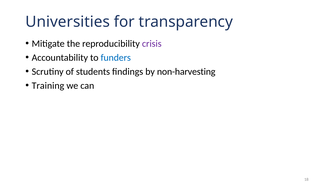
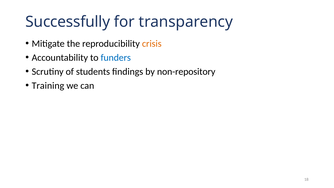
Universities: Universities -> Successfully
crisis colour: purple -> orange
non-harvesting: non-harvesting -> non-repository
